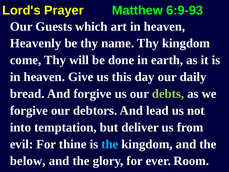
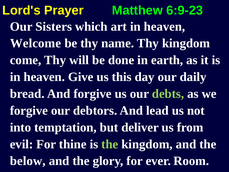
6:9-93: 6:9-93 -> 6:9-23
Guests: Guests -> Sisters
Heavenly: Heavenly -> Welcome
the at (110, 144) colour: light blue -> light green
